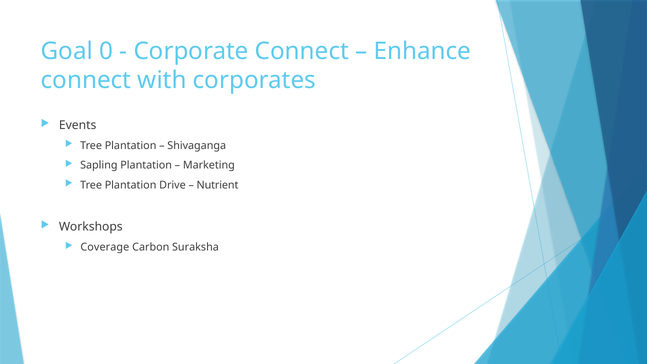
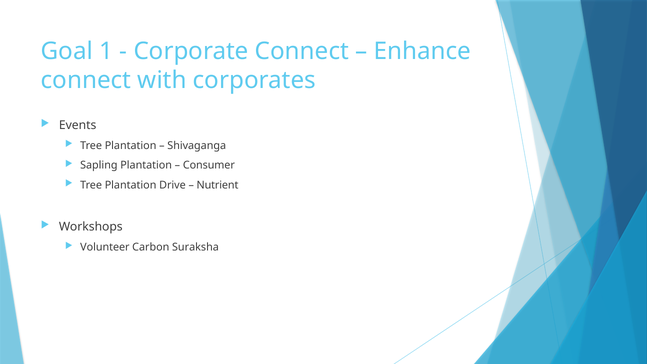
0: 0 -> 1
Marketing: Marketing -> Consumer
Coverage: Coverage -> Volunteer
